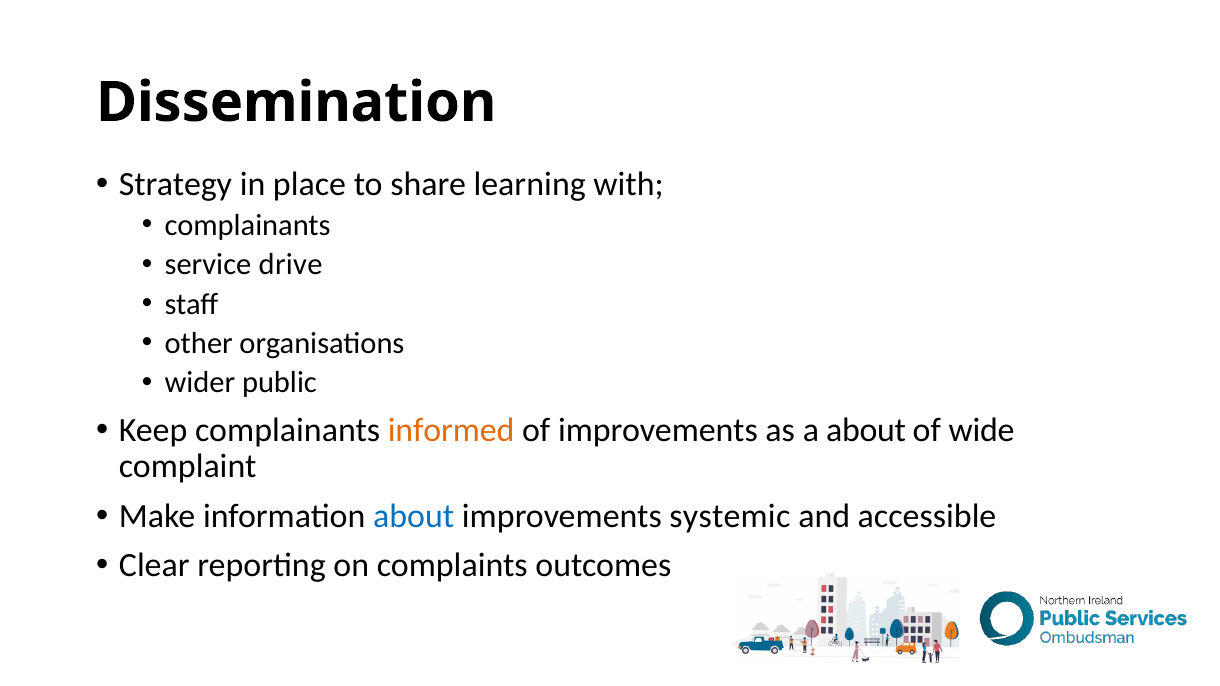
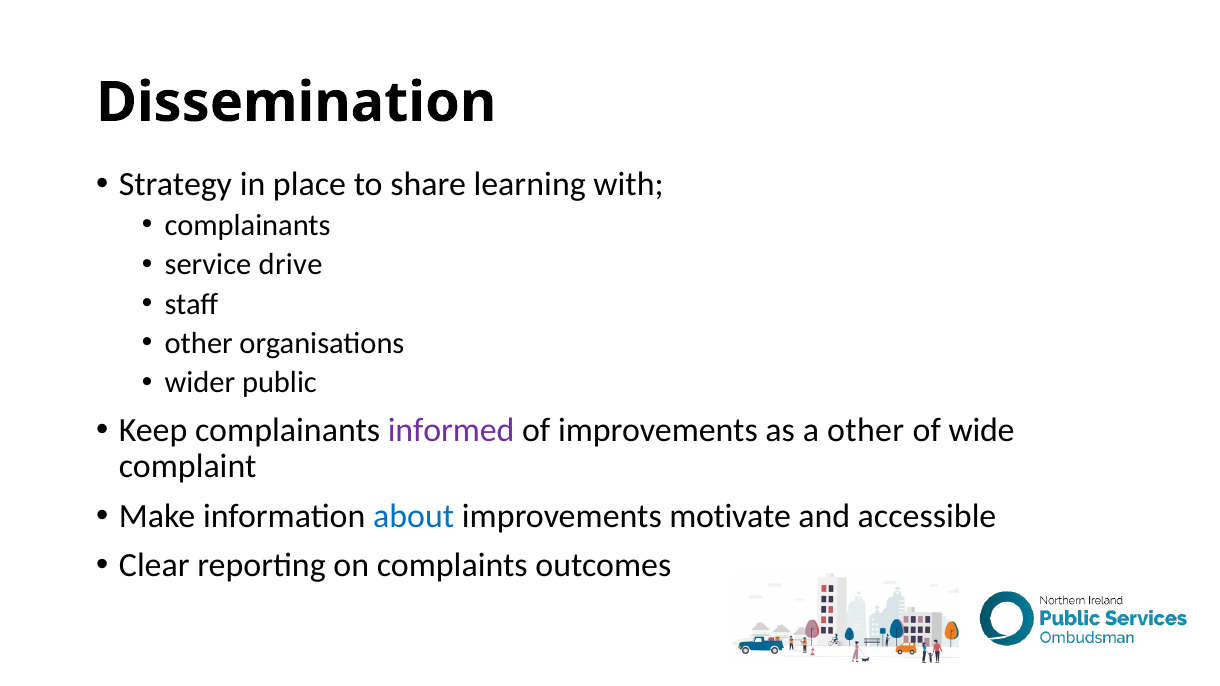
informed colour: orange -> purple
a about: about -> other
systemic: systemic -> motivate
